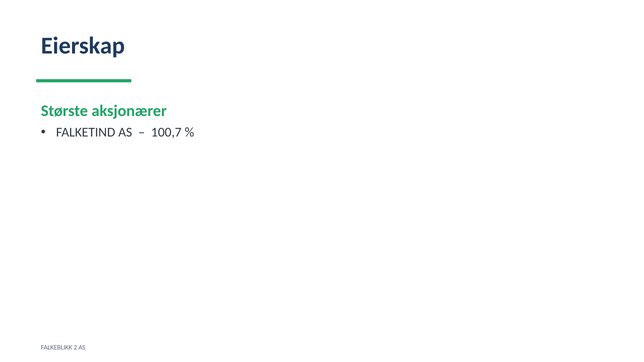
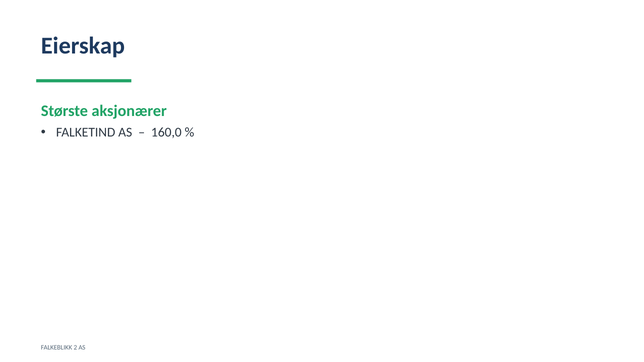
100,7: 100,7 -> 160,0
